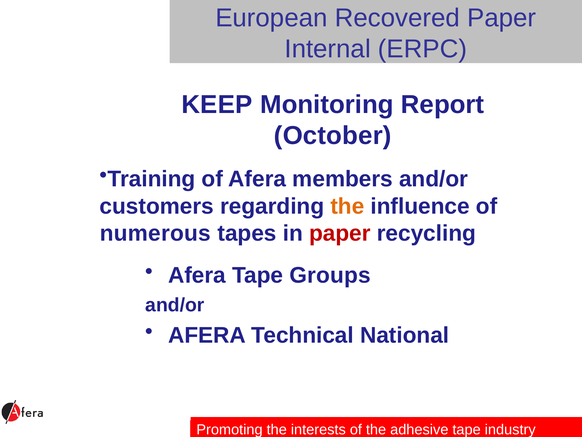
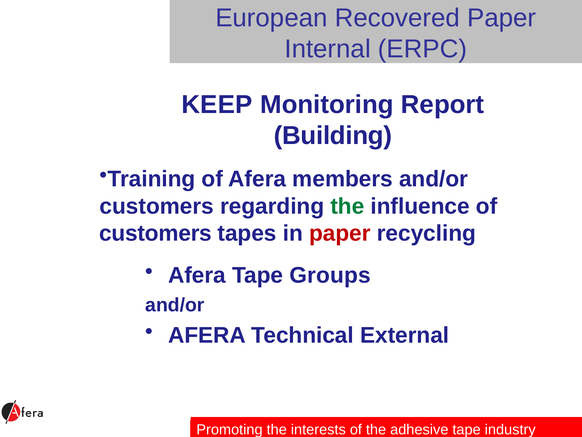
October: October -> Building
the at (347, 206) colour: orange -> green
numerous at (155, 233): numerous -> customers
National: National -> External
